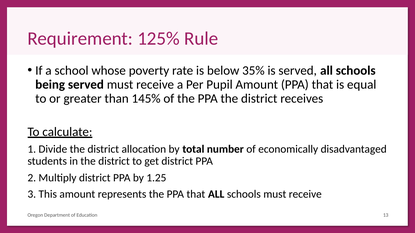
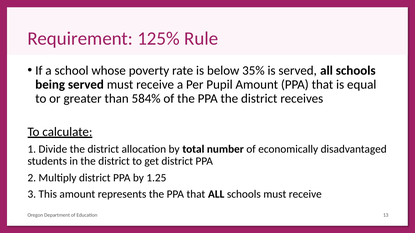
145%: 145% -> 584%
